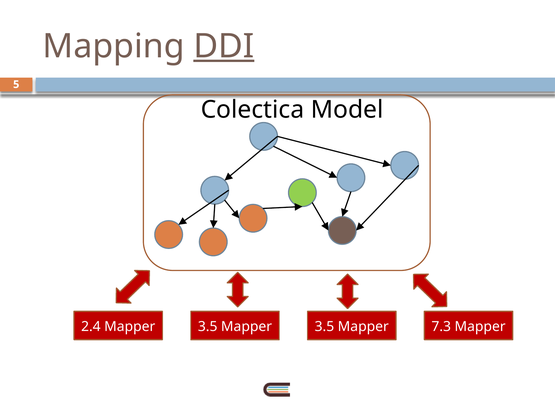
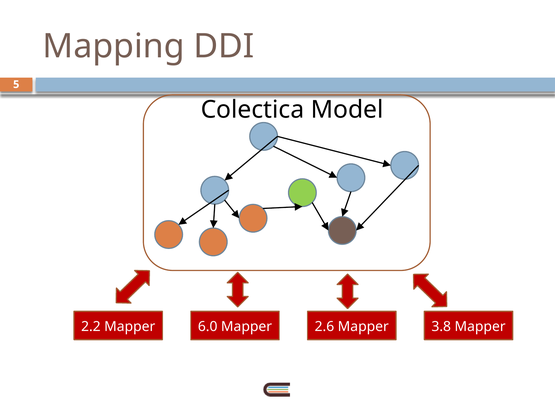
DDI underline: present -> none
2.4: 2.4 -> 2.2
Mapper 3.5: 3.5 -> 6.0
3.5 at (324, 327): 3.5 -> 2.6
7.3: 7.3 -> 3.8
